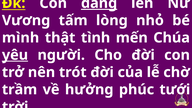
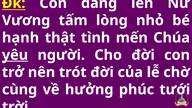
dâng underline: present -> none
mình: mình -> hạnh
trầm: trầm -> cùng
